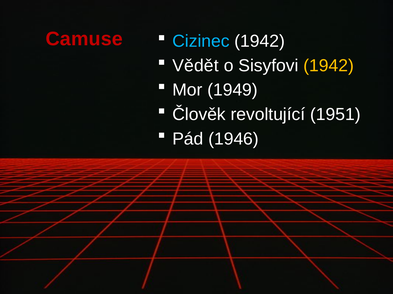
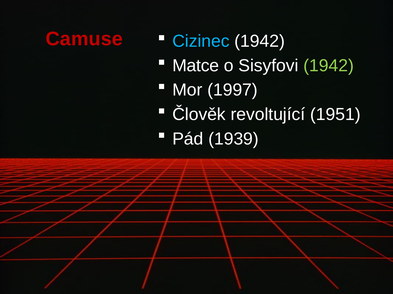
Vědět: Vědět -> Matce
1942 at (329, 66) colour: yellow -> light green
1949: 1949 -> 1997
1946: 1946 -> 1939
